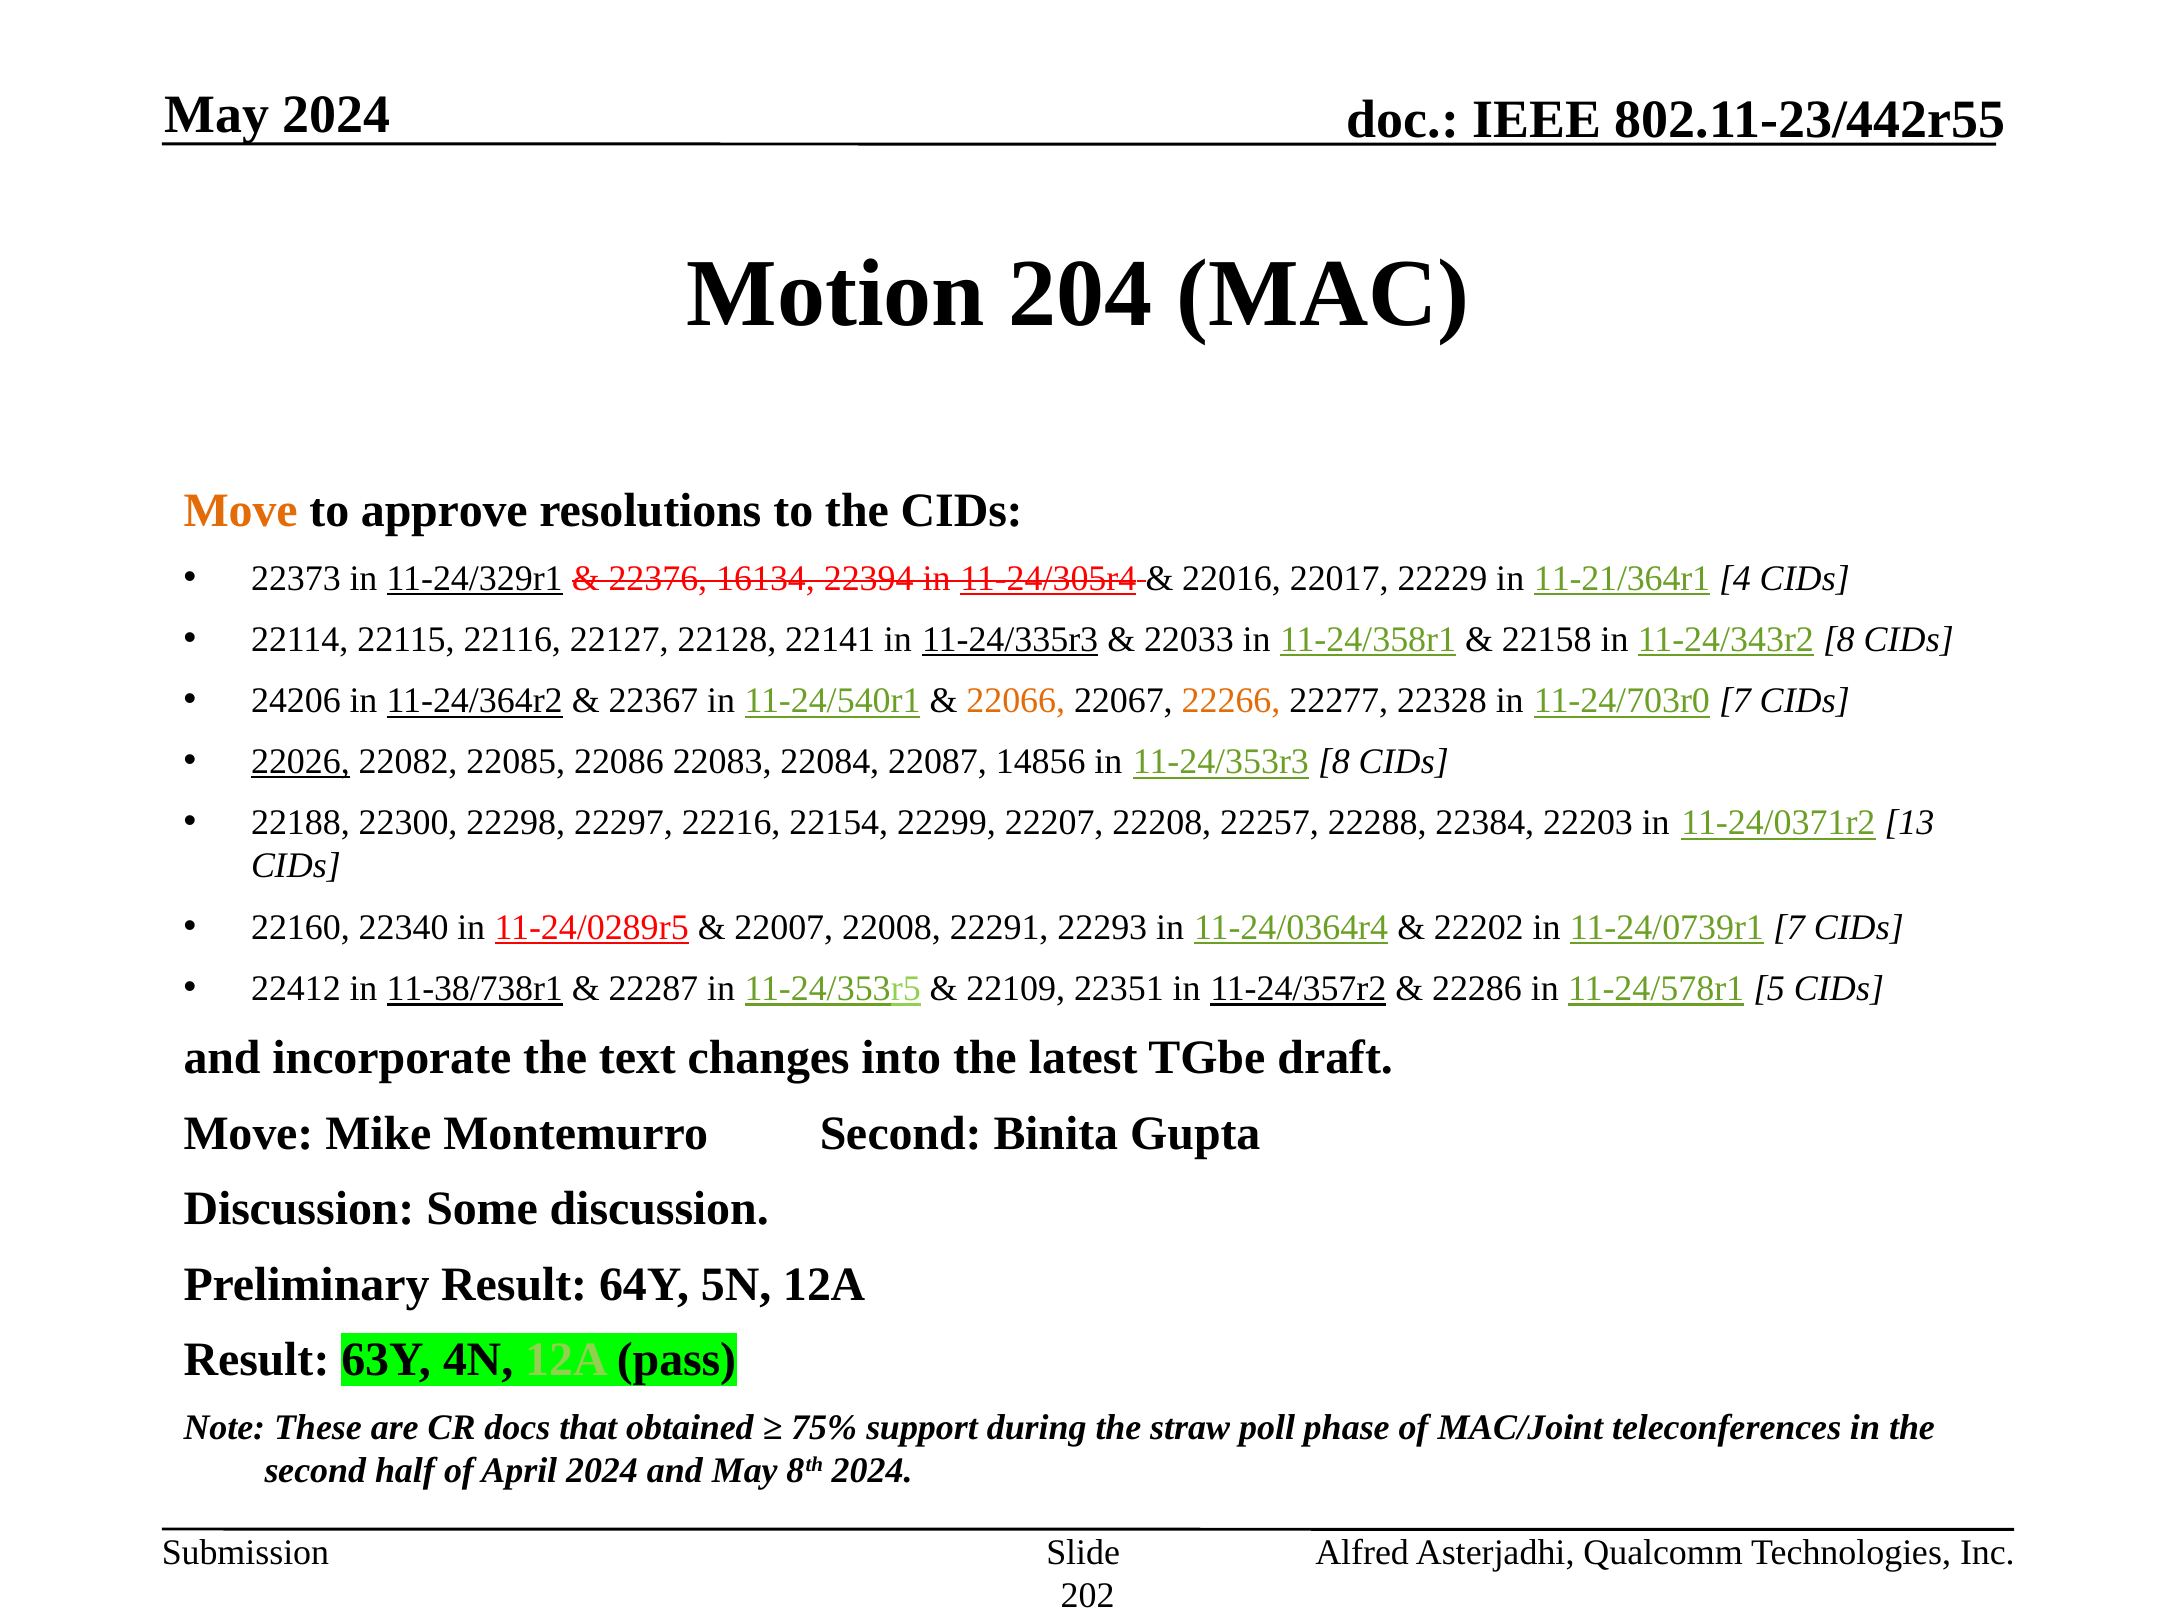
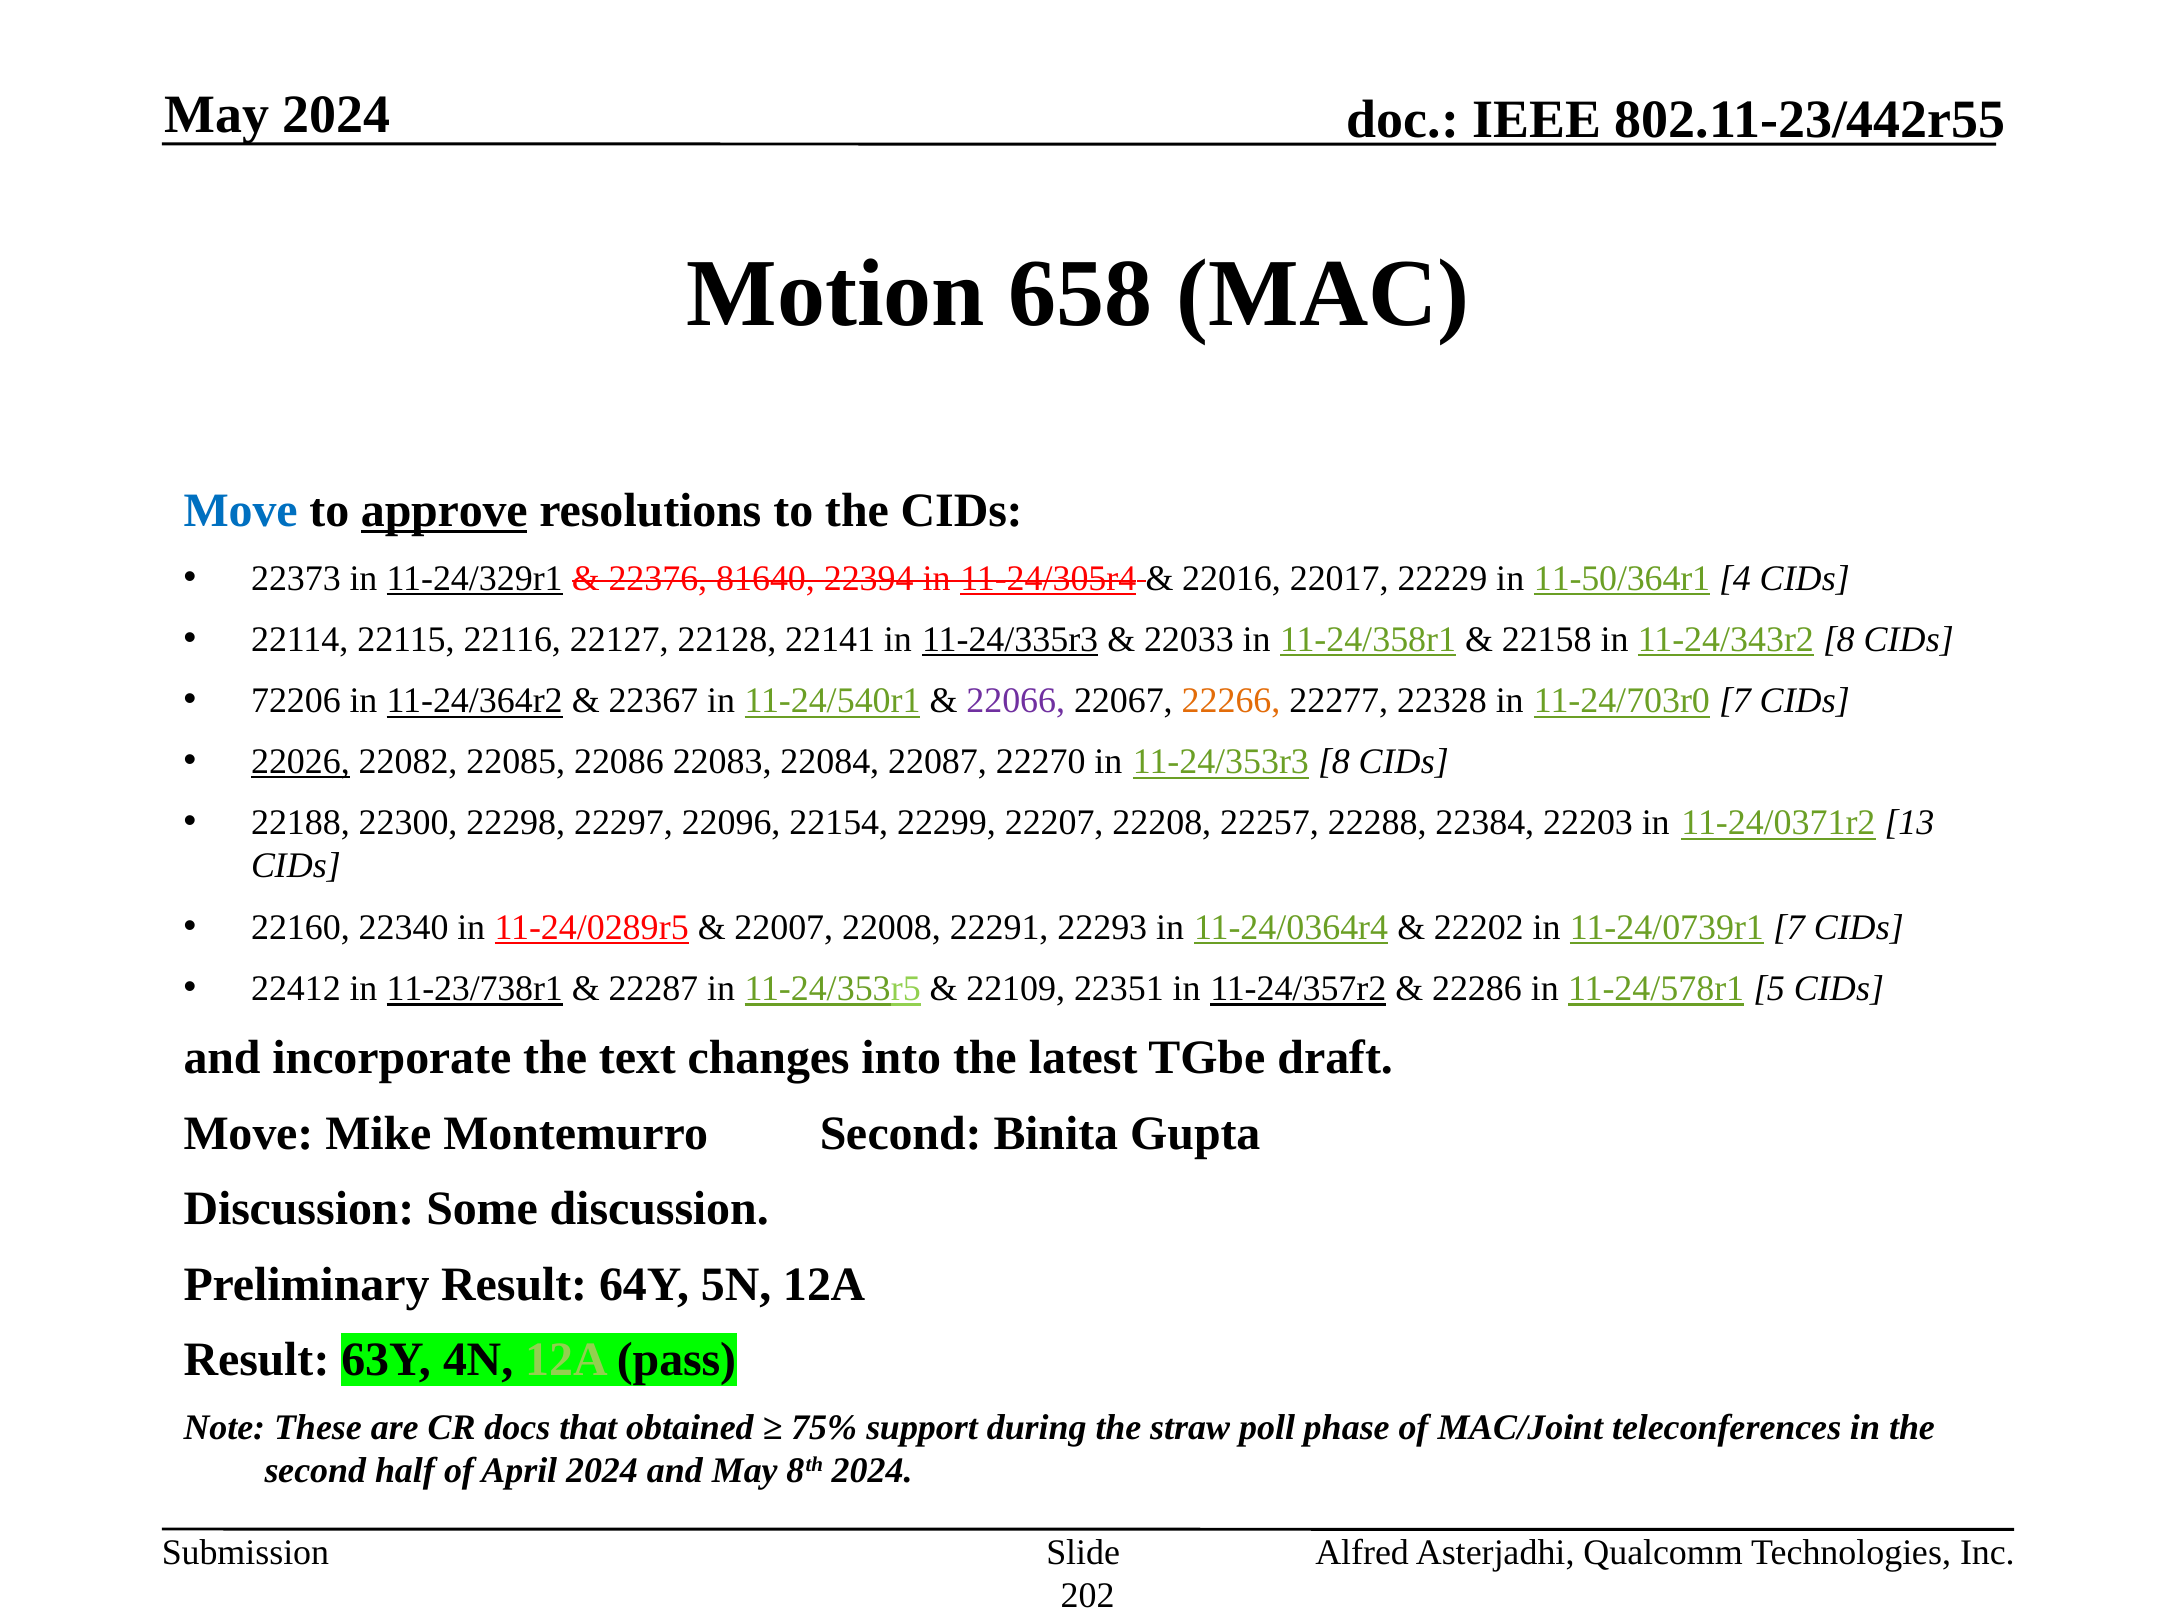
204: 204 -> 658
Move at (241, 511) colour: orange -> blue
approve underline: none -> present
16134: 16134 -> 81640
11-21/364r1: 11-21/364r1 -> 11-50/364r1
24206: 24206 -> 72206
22066 colour: orange -> purple
14856: 14856 -> 22270
22216: 22216 -> 22096
11-38/738r1: 11-38/738r1 -> 11-23/738r1
